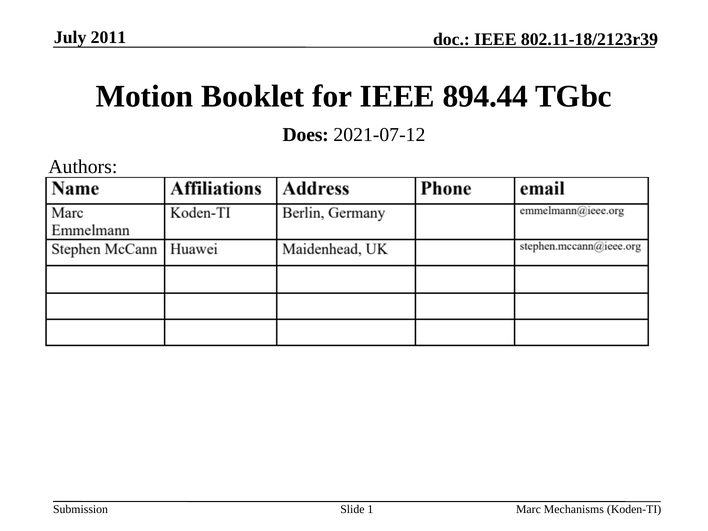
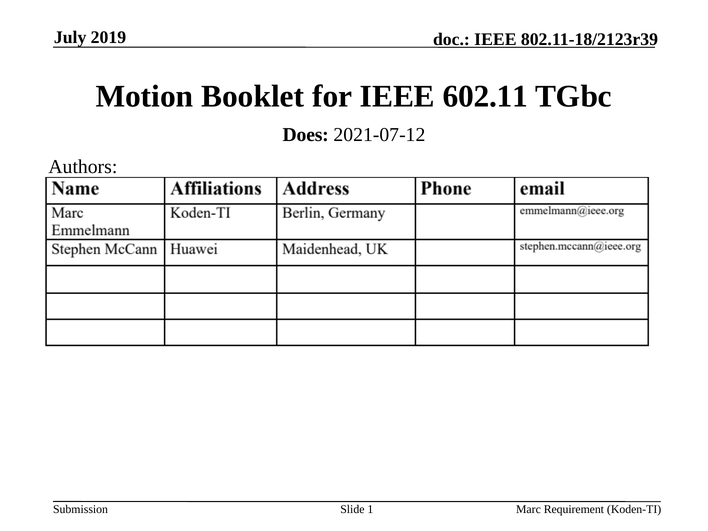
2011: 2011 -> 2019
894.44: 894.44 -> 602.11
Mechanisms: Mechanisms -> Requirement
